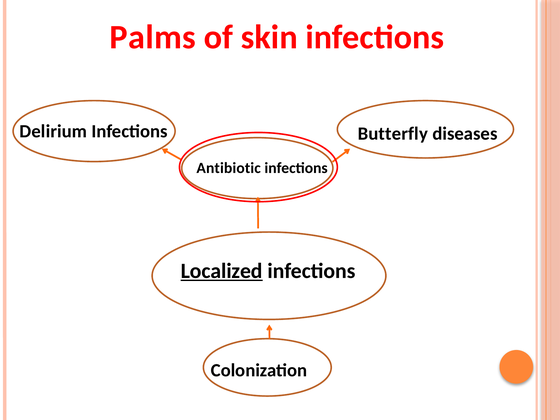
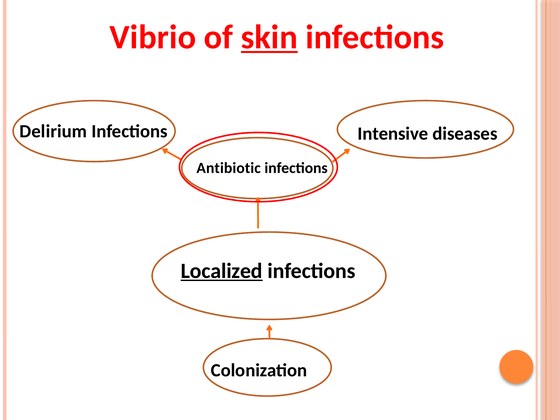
Palms: Palms -> Vibrio
skin underline: none -> present
Butterfly: Butterfly -> Intensive
